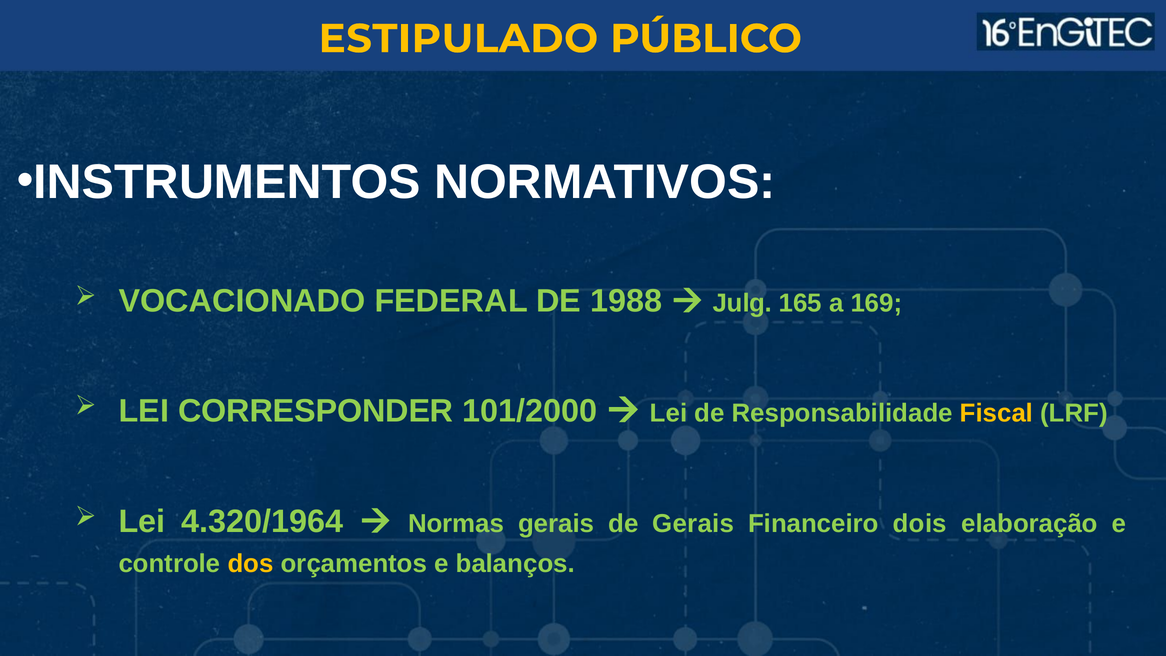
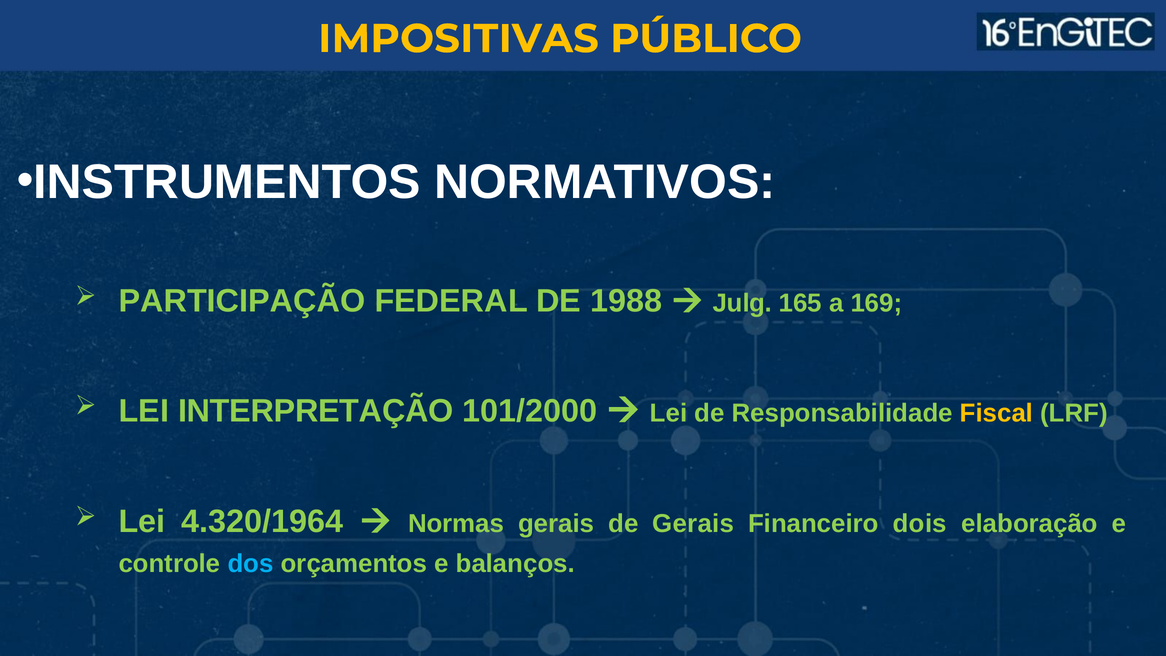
ESTIPULADO: ESTIPULADO -> IMPOSITIVAS
VOCACIONADO: VOCACIONADO -> PARTICIPAÇÃO
CORRESPONDER: CORRESPONDER -> INTERPRETAÇÃO
dos colour: yellow -> light blue
